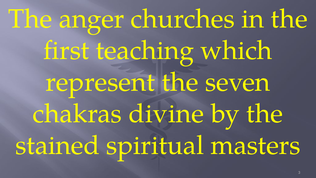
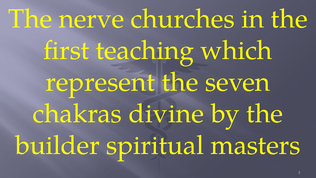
anger: anger -> nerve
stained: stained -> builder
